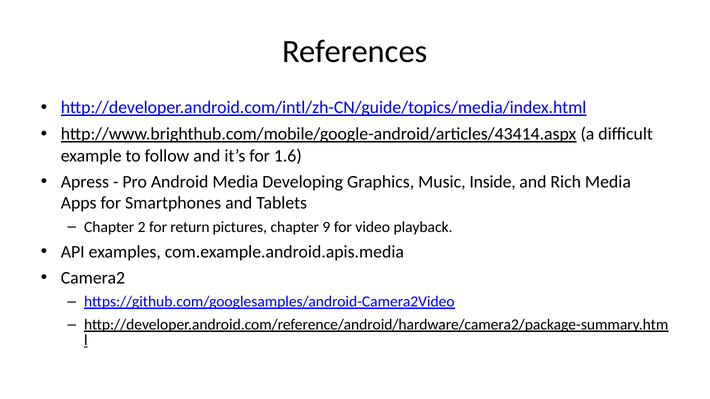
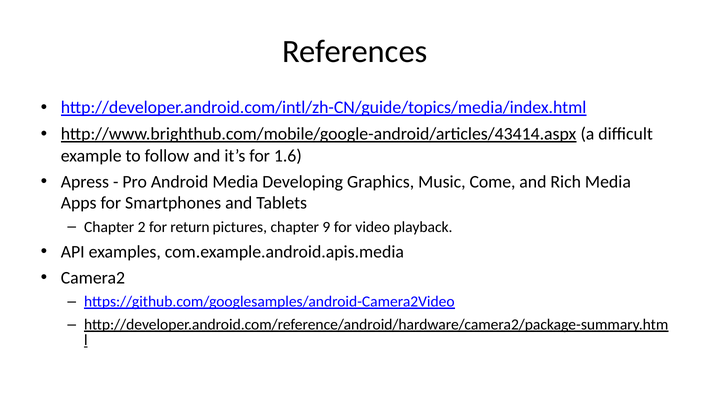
Inside: Inside -> Come
